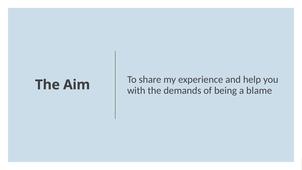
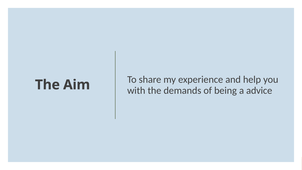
blame: blame -> advice
